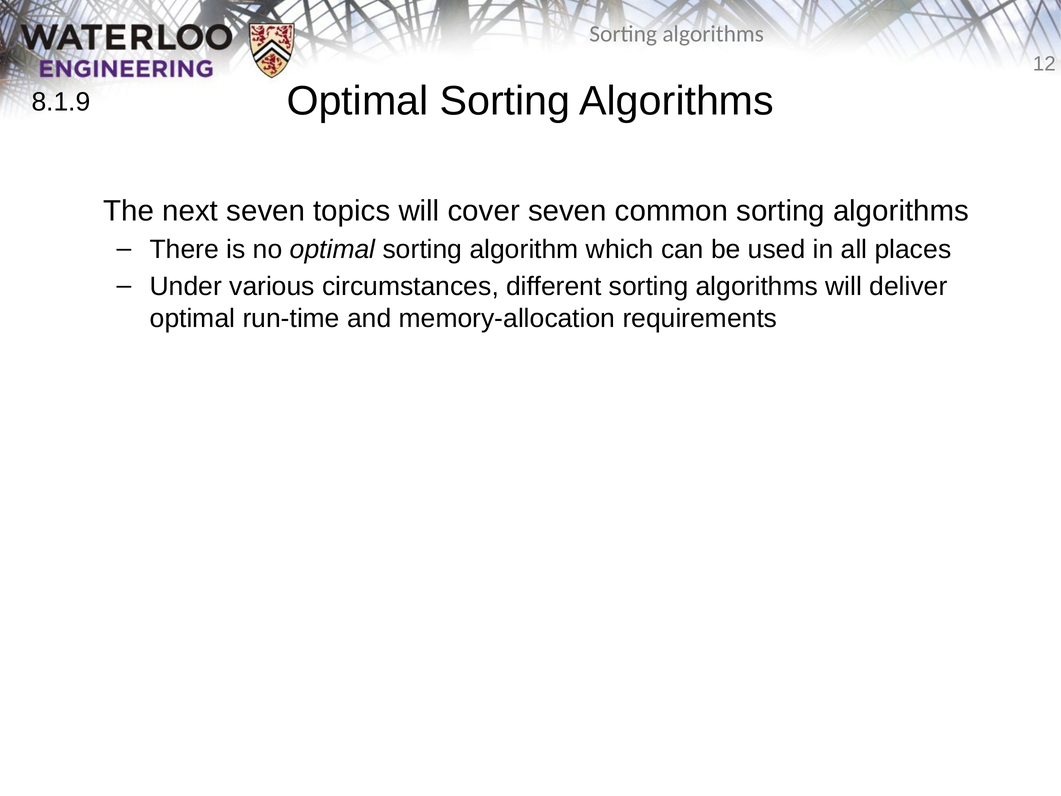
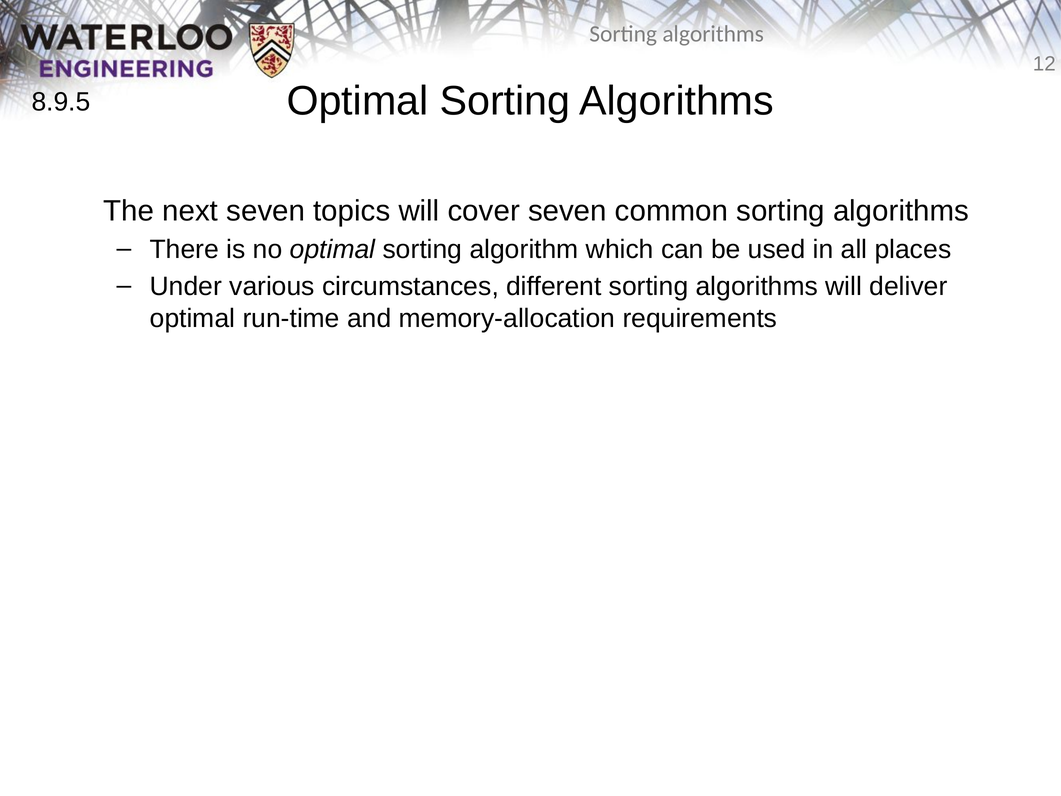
8.1.9: 8.1.9 -> 8.9.5
